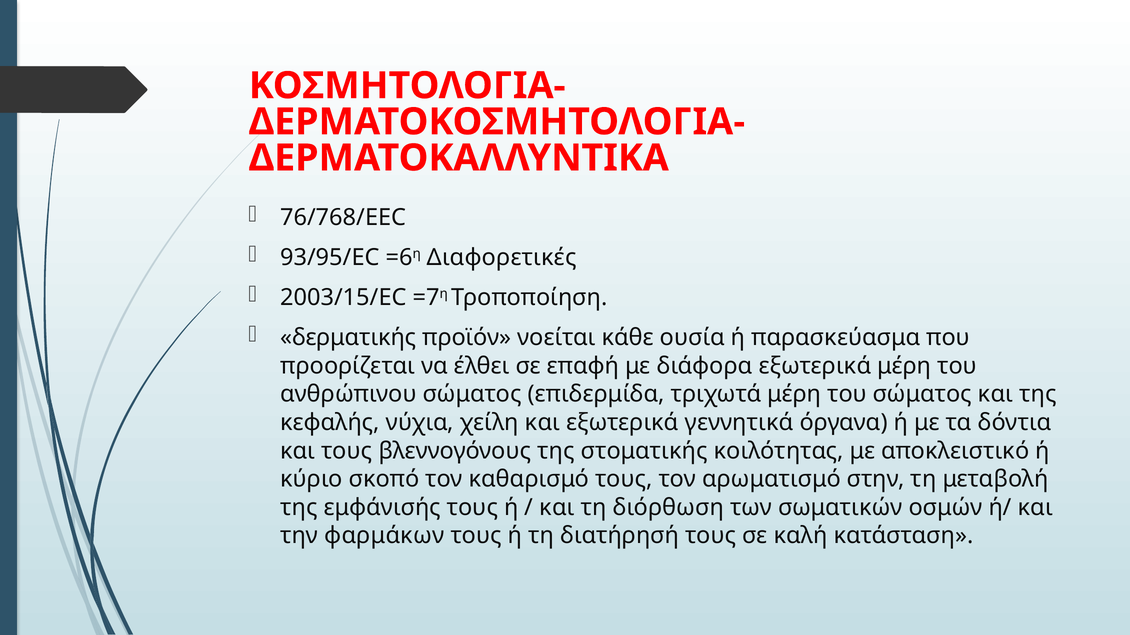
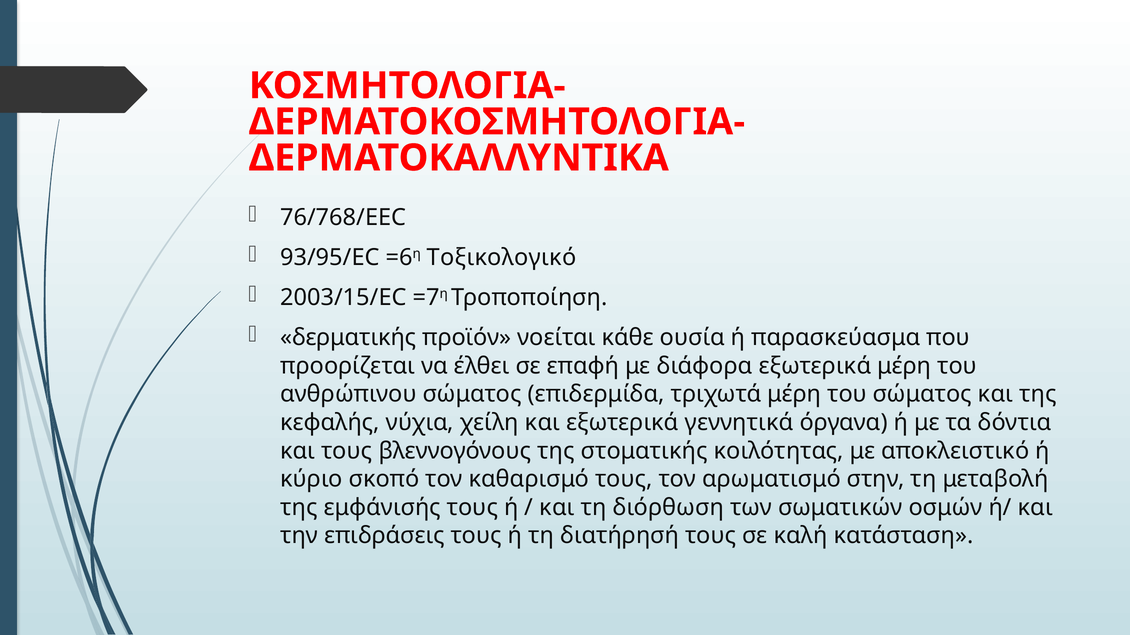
Διαφορετικές: Διαφορετικές -> Τοξικολογικό
φαρμάκων: φαρμάκων -> επιδράσεις
